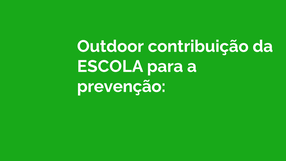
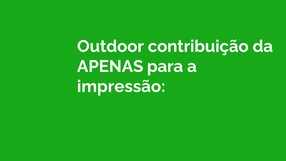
ESCOLA: ESCOLA -> APENAS
prevenção: prevenção -> impressão
